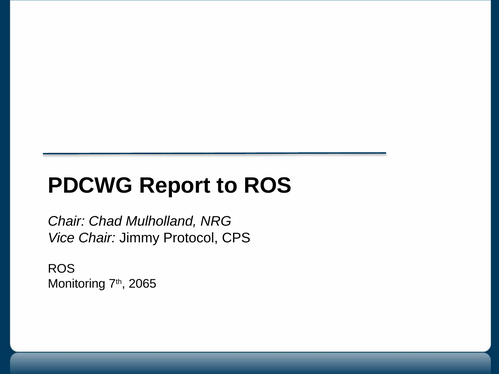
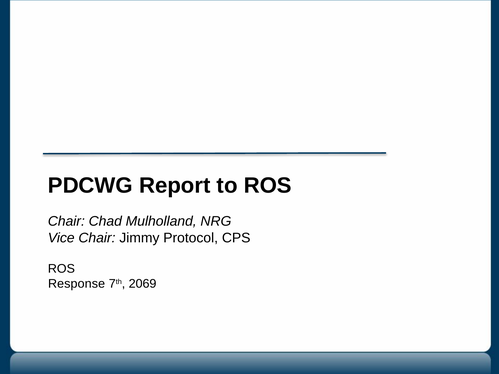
Monitoring: Monitoring -> Response
2065: 2065 -> 2069
